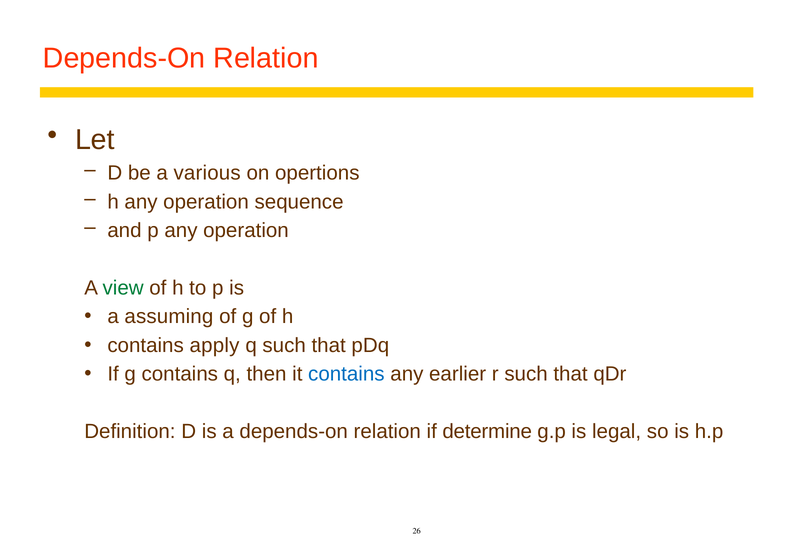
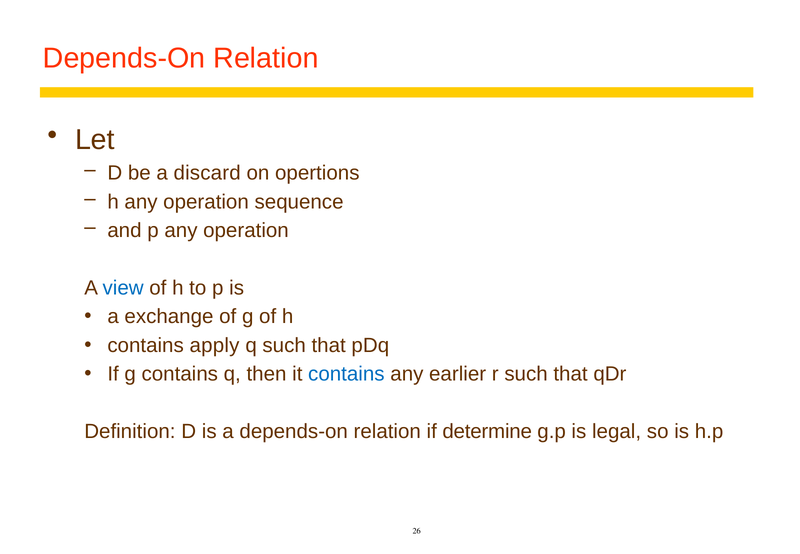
various: various -> discard
view colour: green -> blue
assuming: assuming -> exchange
